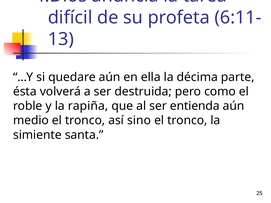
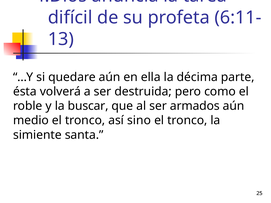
rapiña: rapiña -> buscar
entienda: entienda -> armados
